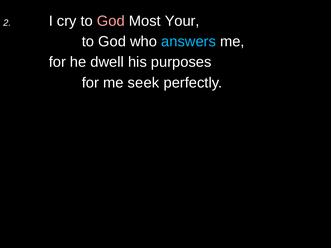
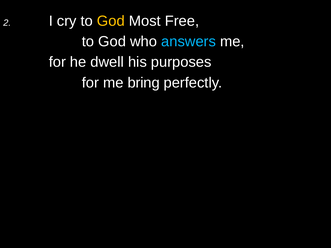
God at (111, 21) colour: pink -> yellow
Your: Your -> Free
seek: seek -> bring
